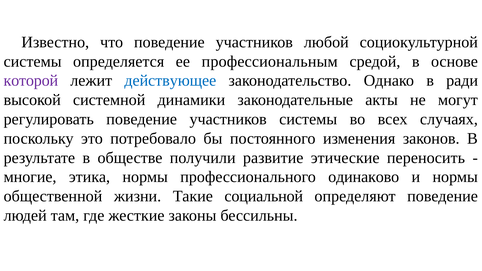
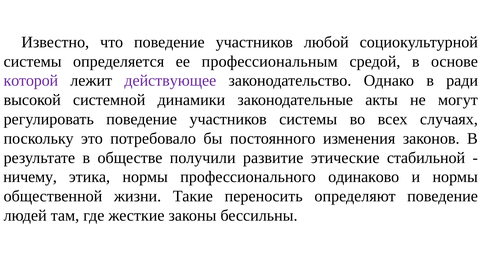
действующее colour: blue -> purple
переносить: переносить -> стабильной
многие: многие -> ничему
социальной: социальной -> переносить
